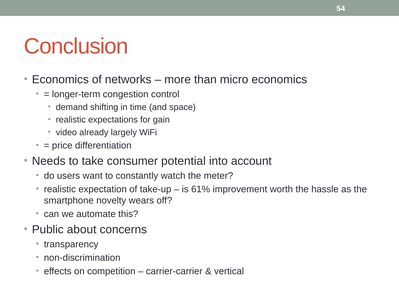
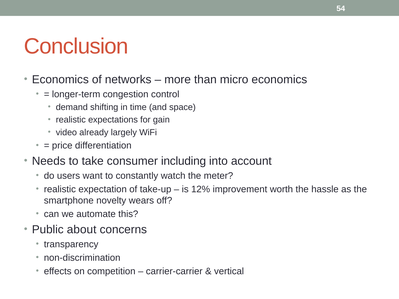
potential: potential -> including
61%: 61% -> 12%
